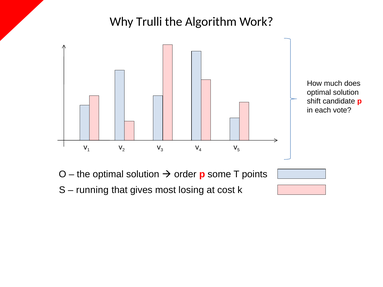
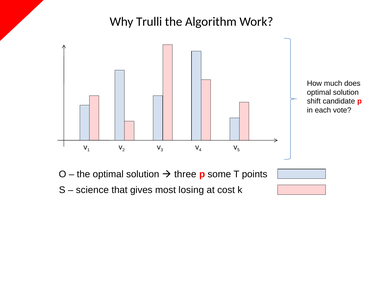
order: order -> three
running: running -> science
